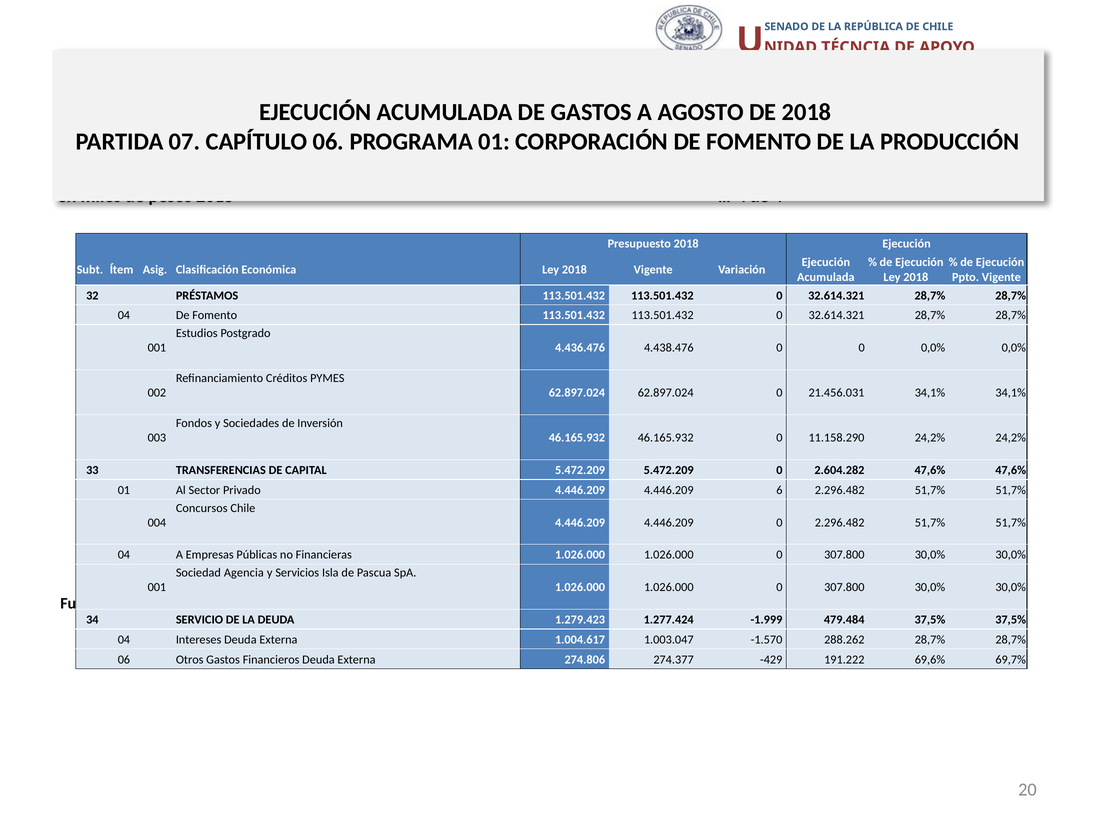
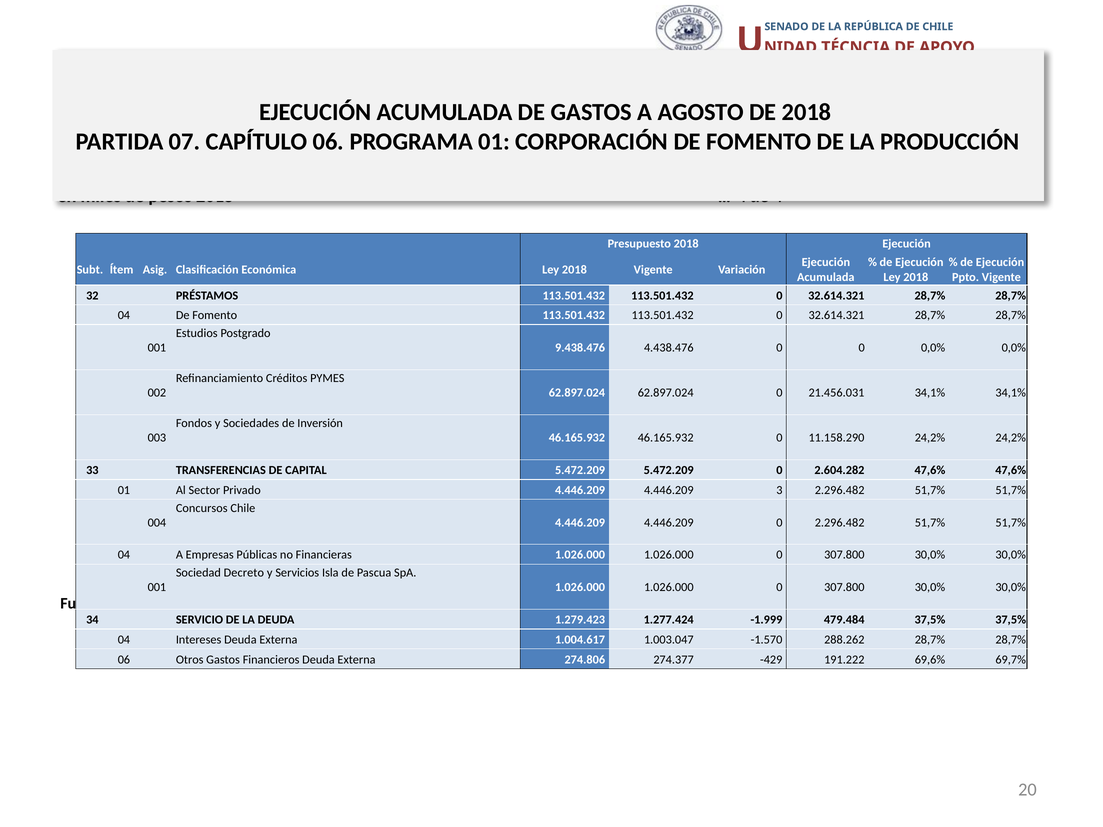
4.436.476: 4.436.476 -> 9.438.476
6: 6 -> 3
Agencia: Agencia -> Decreto
